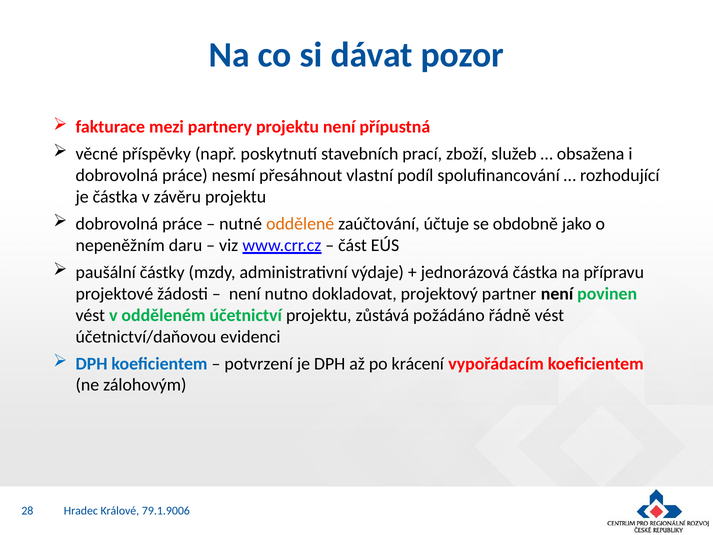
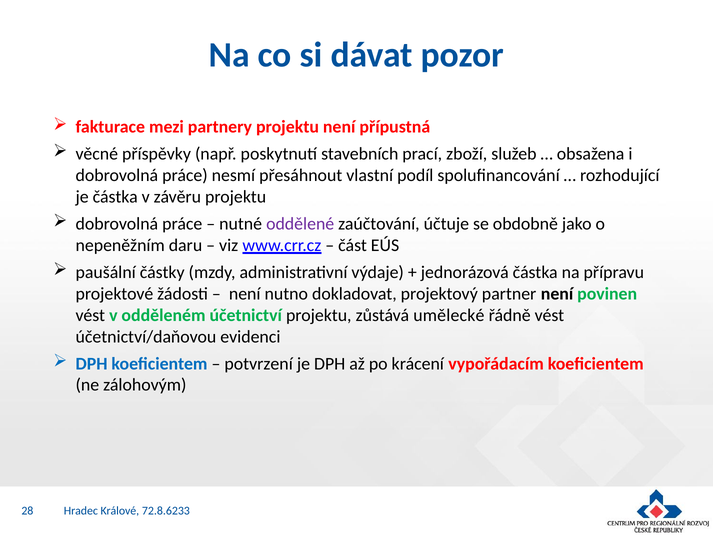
oddělené colour: orange -> purple
požádáno: požádáno -> umělecké
79.1.9006: 79.1.9006 -> 72.8.6233
